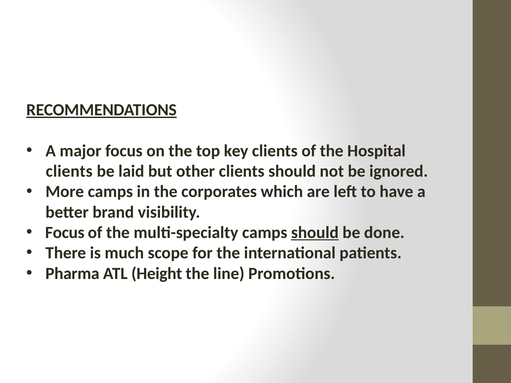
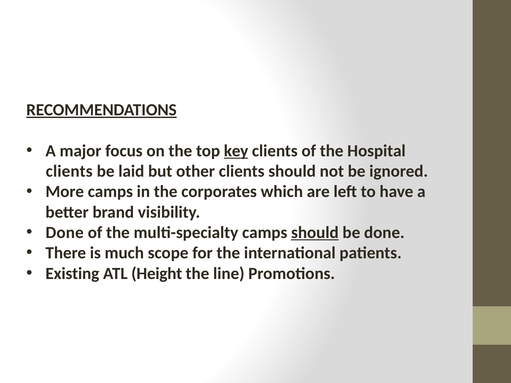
key underline: none -> present
Focus at (65, 233): Focus -> Done
Pharma: Pharma -> Existing
